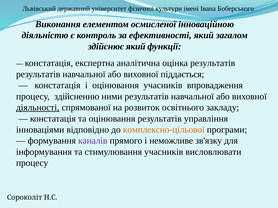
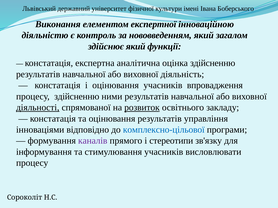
осмисленої: осмисленої -> експертної
ефективності: ефективності -> нововведенням
оцінка результатів: результатів -> здійсненню
піддається: піддається -> діяльність
розвиток underline: none -> present
комплексно-цільової colour: orange -> blue
неможливе: неможливе -> стереотипи
